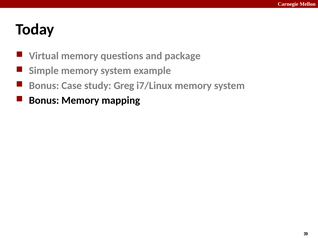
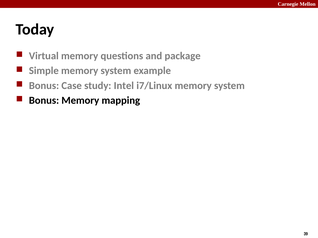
Greg: Greg -> Intel
